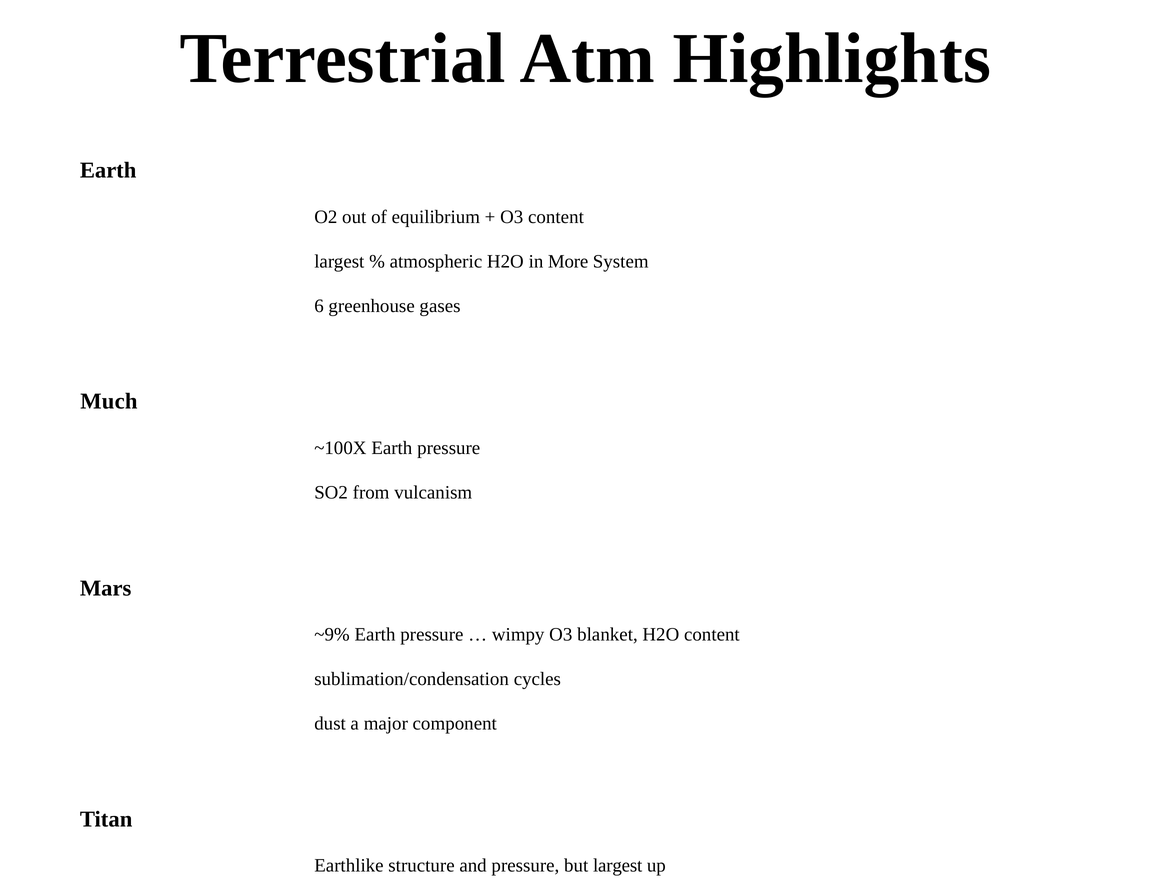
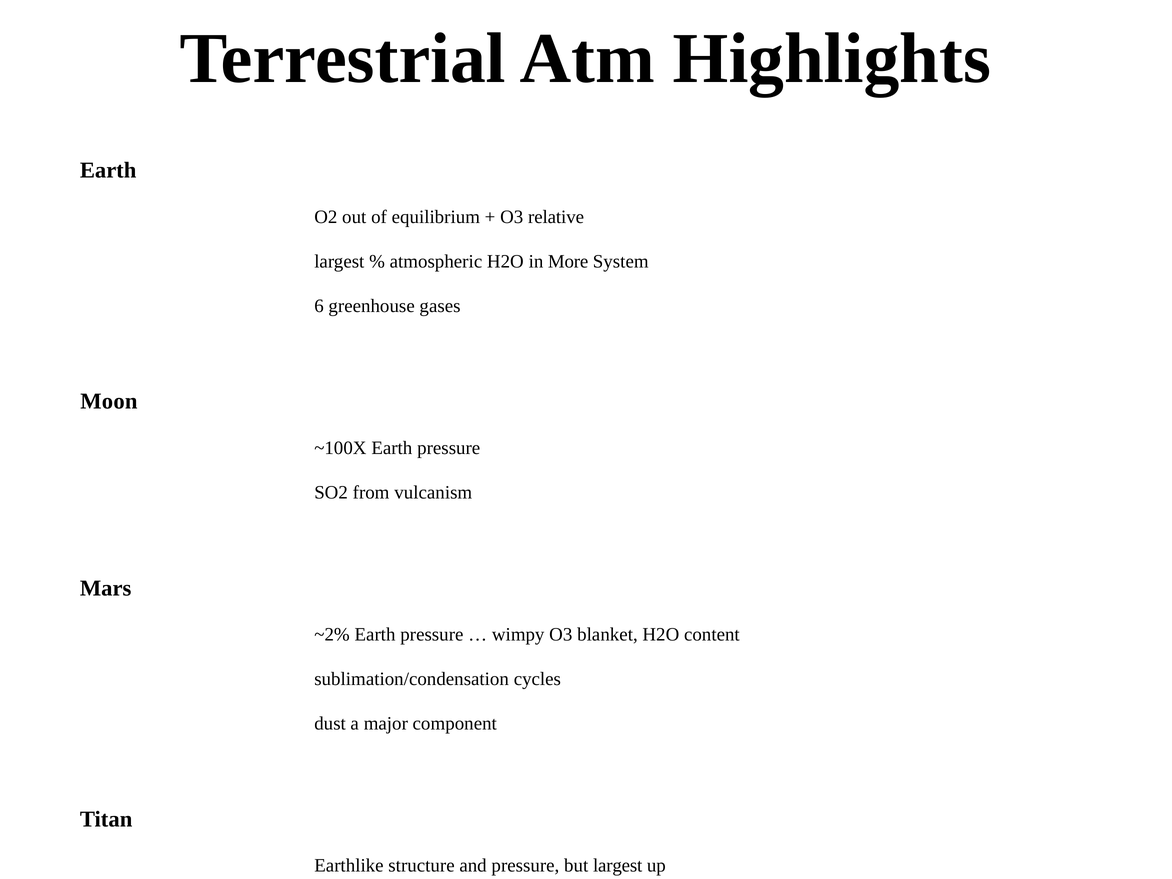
O3 content: content -> relative
Much: Much -> Moon
~9%: ~9% -> ~2%
